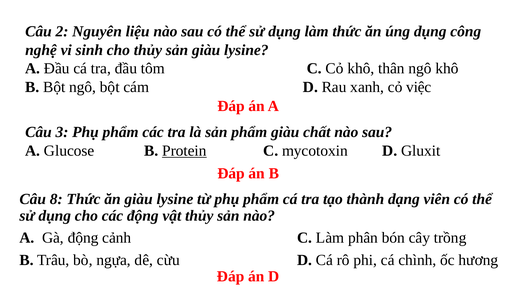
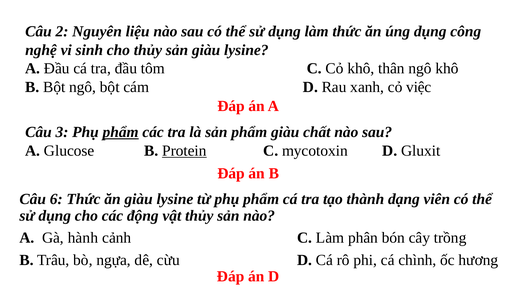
phẩm at (121, 132) underline: none -> present
8: 8 -> 6
Gà động: động -> hành
